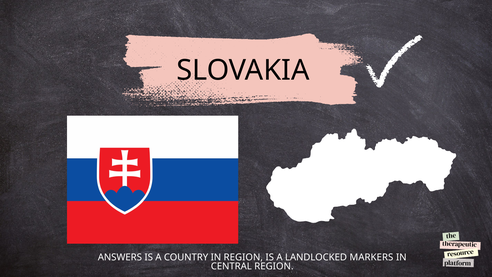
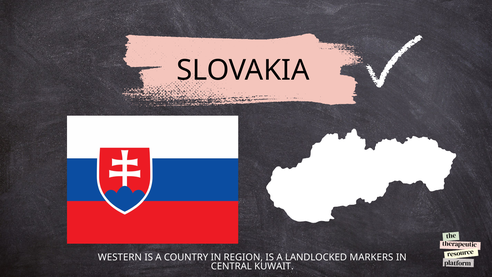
ANSWERS: ANSWERS -> WESTERN
CENTRAL REGION: REGION -> KUWAIT
